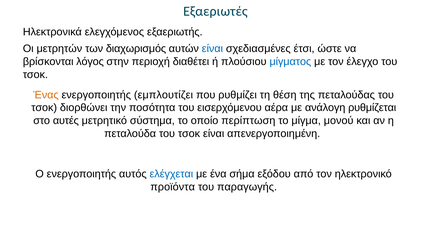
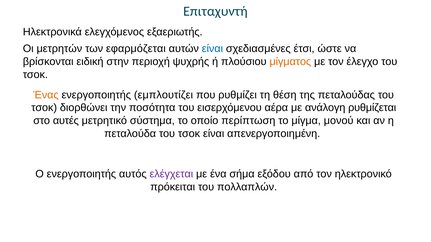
Εξαεριωτές: Εξαεριωτές -> Επιταχυντή
διαχωρισμός: διαχωρισμός -> εφαρμόζεται
λόγος: λόγος -> ειδική
διαθέτει: διαθέτει -> ψυχρής
μίγματος colour: blue -> orange
ελέγχεται colour: blue -> purple
προϊόντα: προϊόντα -> πρόκειται
παραγωγής: παραγωγής -> πολλαπλών
